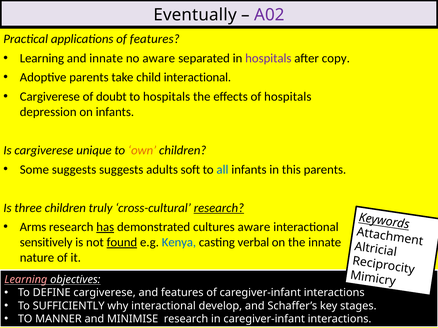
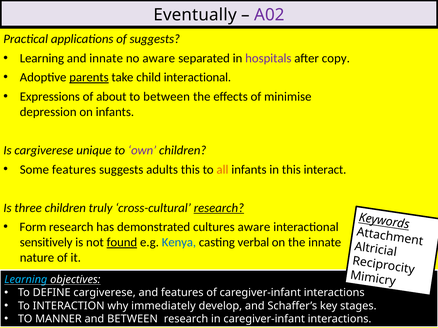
of features: features -> suggests
parents at (89, 77) underline: none -> present
Cargiverese at (50, 97): Cargiverese -> Expressions
doubt: doubt -> about
to hospitals: hospitals -> between
of hospitals: hospitals -> minimise
own colour: orange -> purple
Some suggests: suggests -> features
adults soft: soft -> this
all colour: blue -> orange
this parents: parents -> interact
Arms: Arms -> Form
has underline: present -> none
Learning at (26, 280) colour: pink -> light blue
SUFFICIENTLY: SUFFICIENTLY -> INTERACTION
why interactional: interactional -> immediately
and MINIMISE: MINIMISE -> BETWEEN
